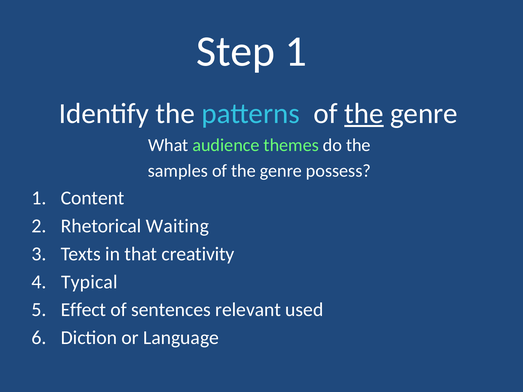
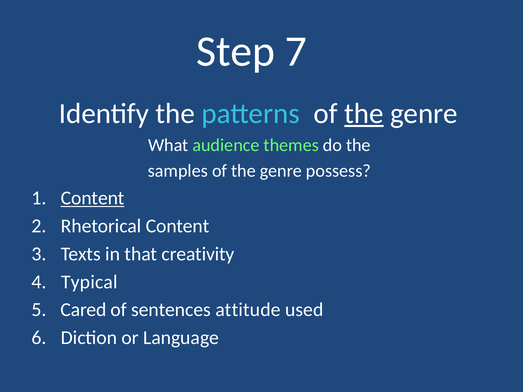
Step 1: 1 -> 7
Content at (93, 198) underline: none -> present
Rhetorical Waiting: Waiting -> Content
Effect: Effect -> Cared
relevant: relevant -> attitude
